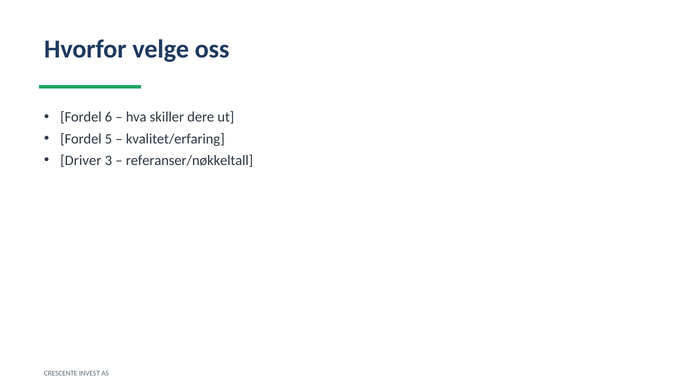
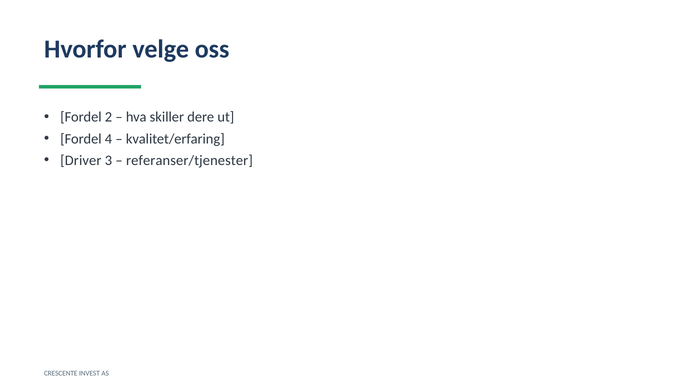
6: 6 -> 2
5: 5 -> 4
referanser/nøkkeltall: referanser/nøkkeltall -> referanser/tjenester
